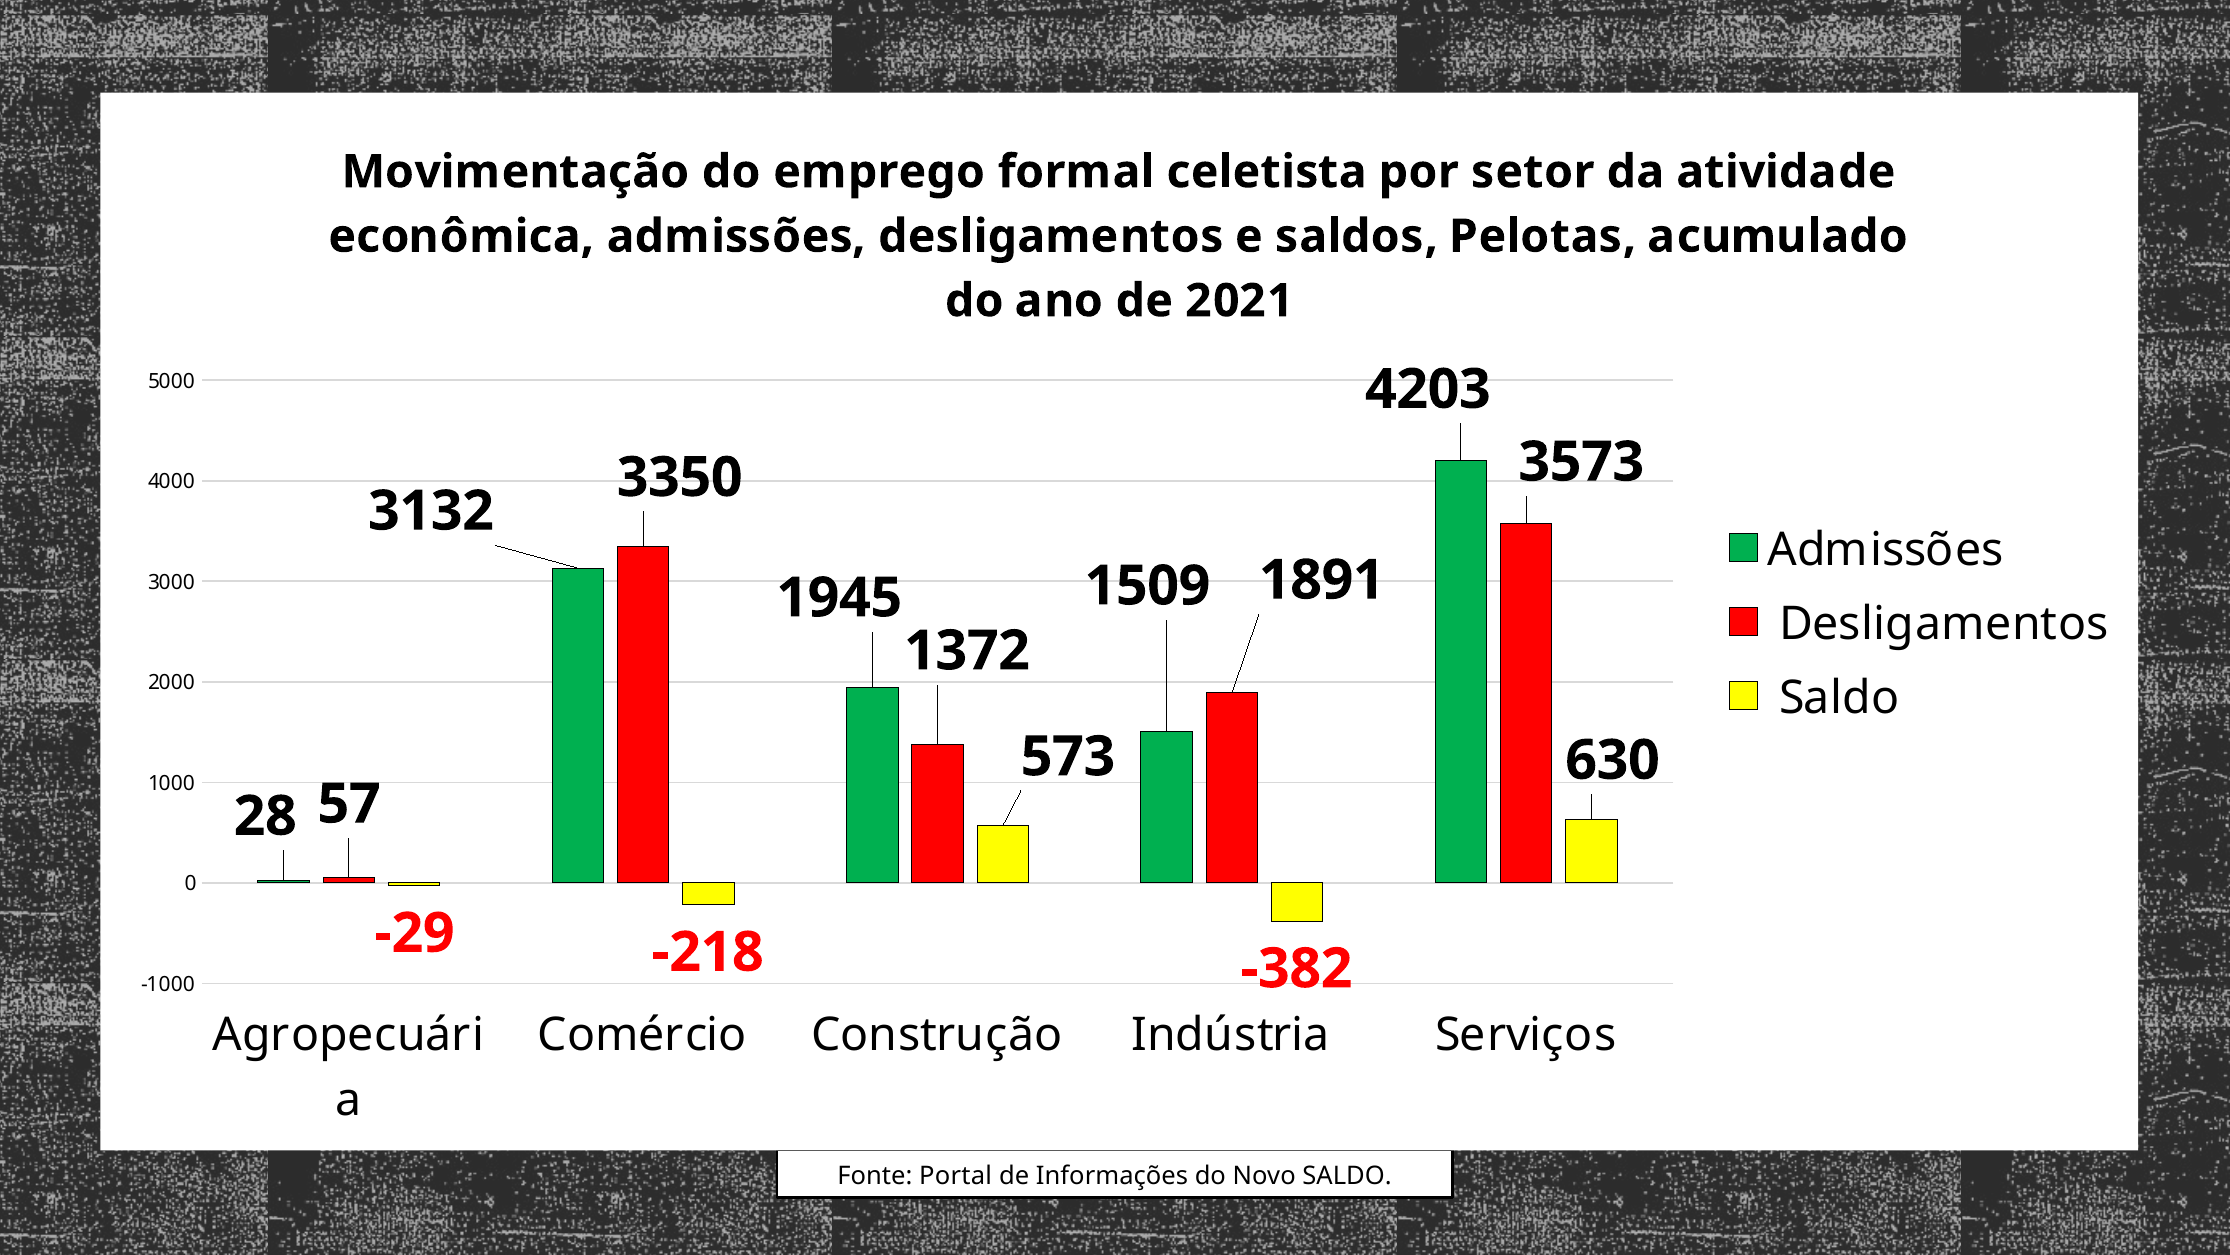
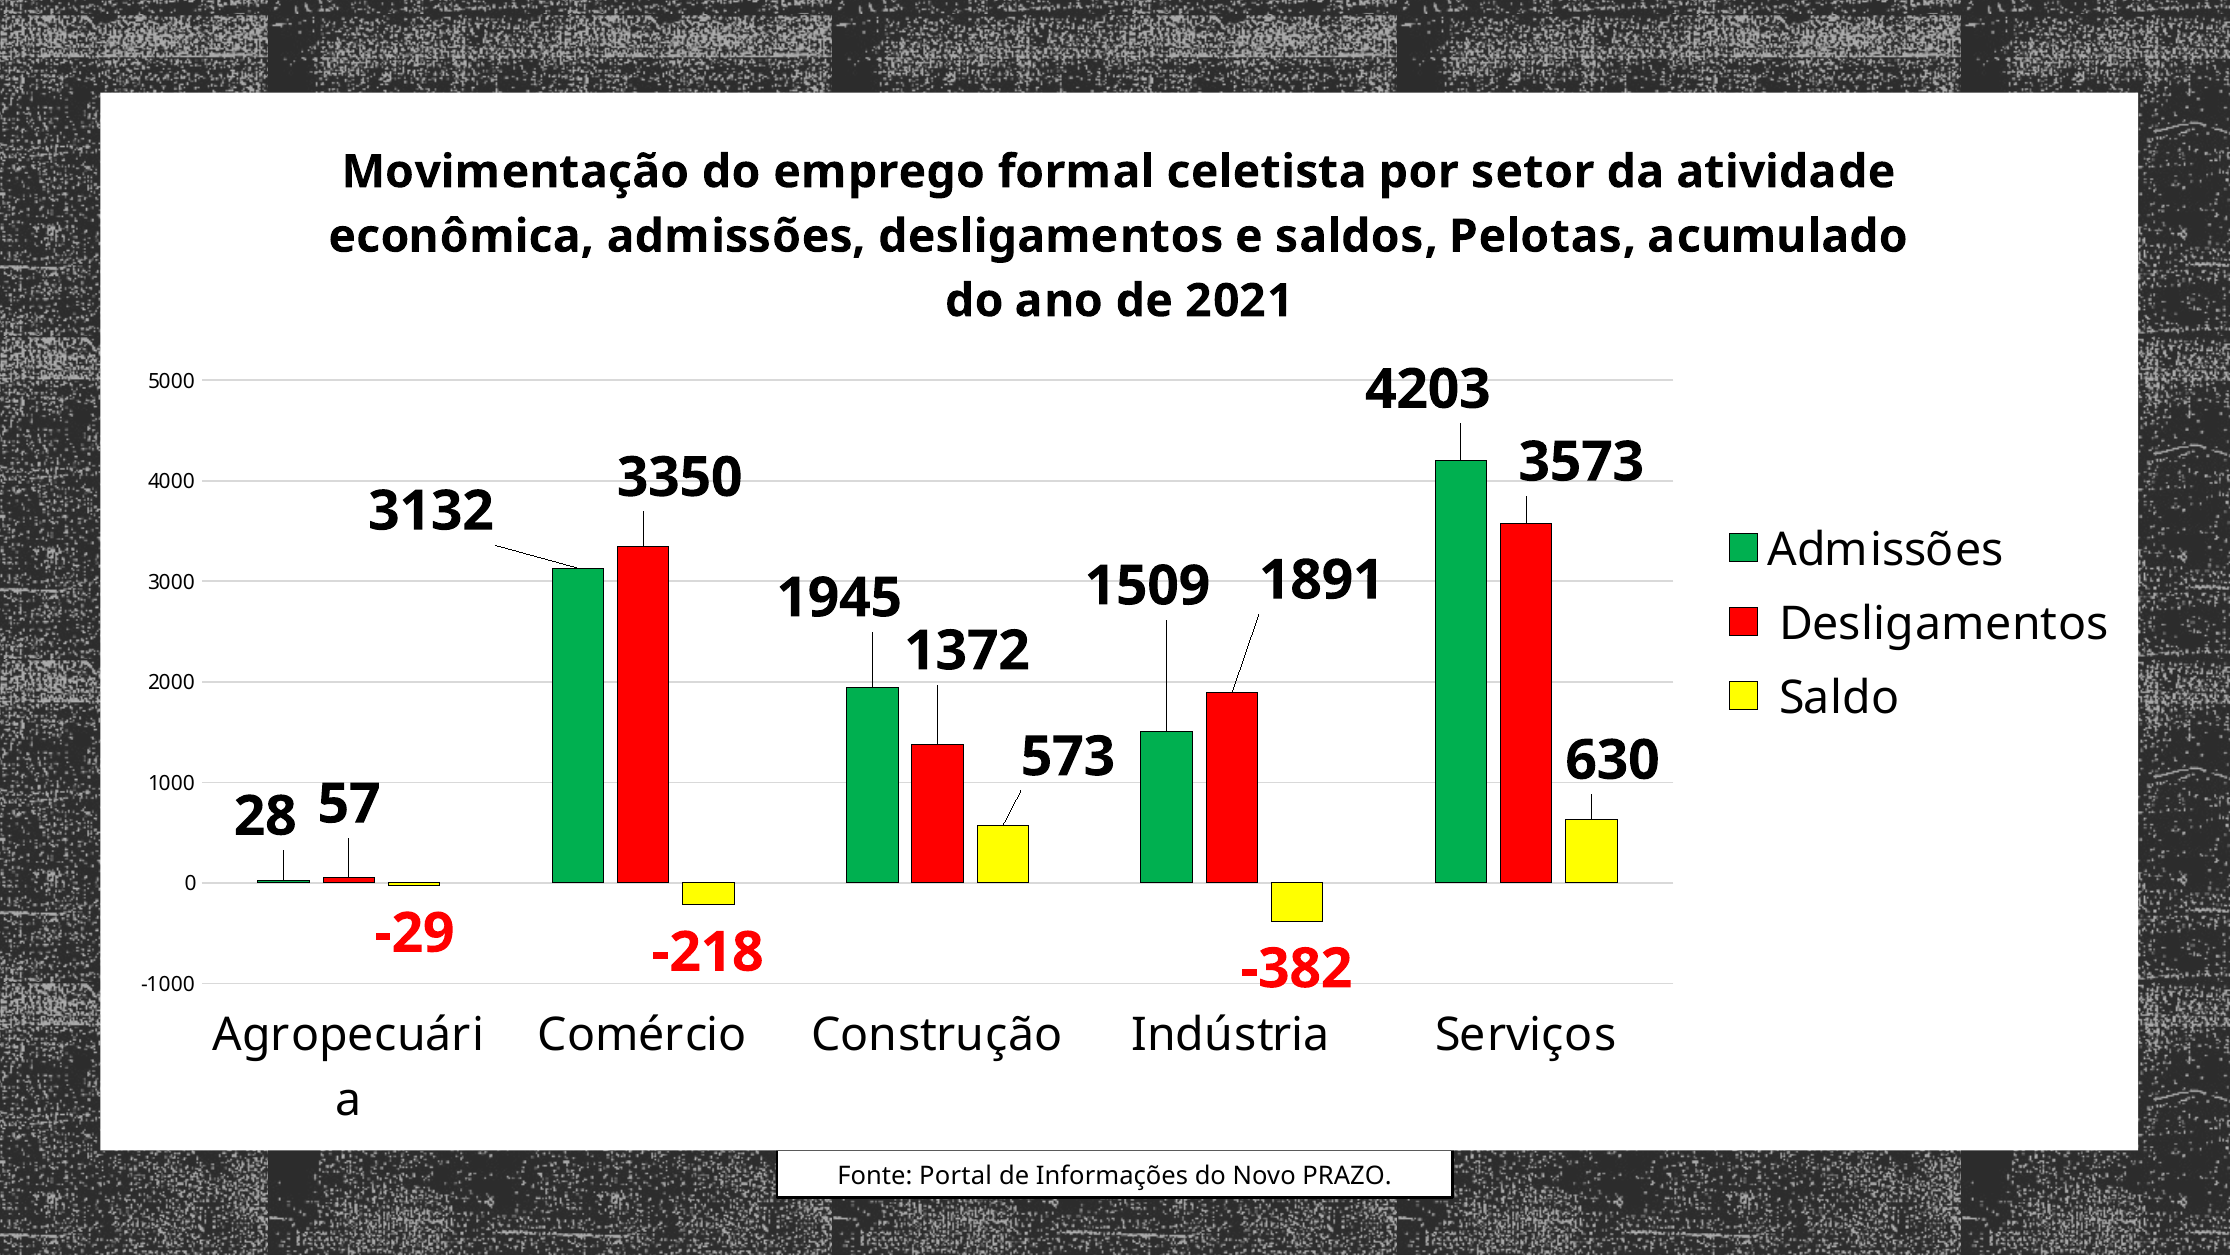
Novo SALDO: SALDO -> PRAZO
